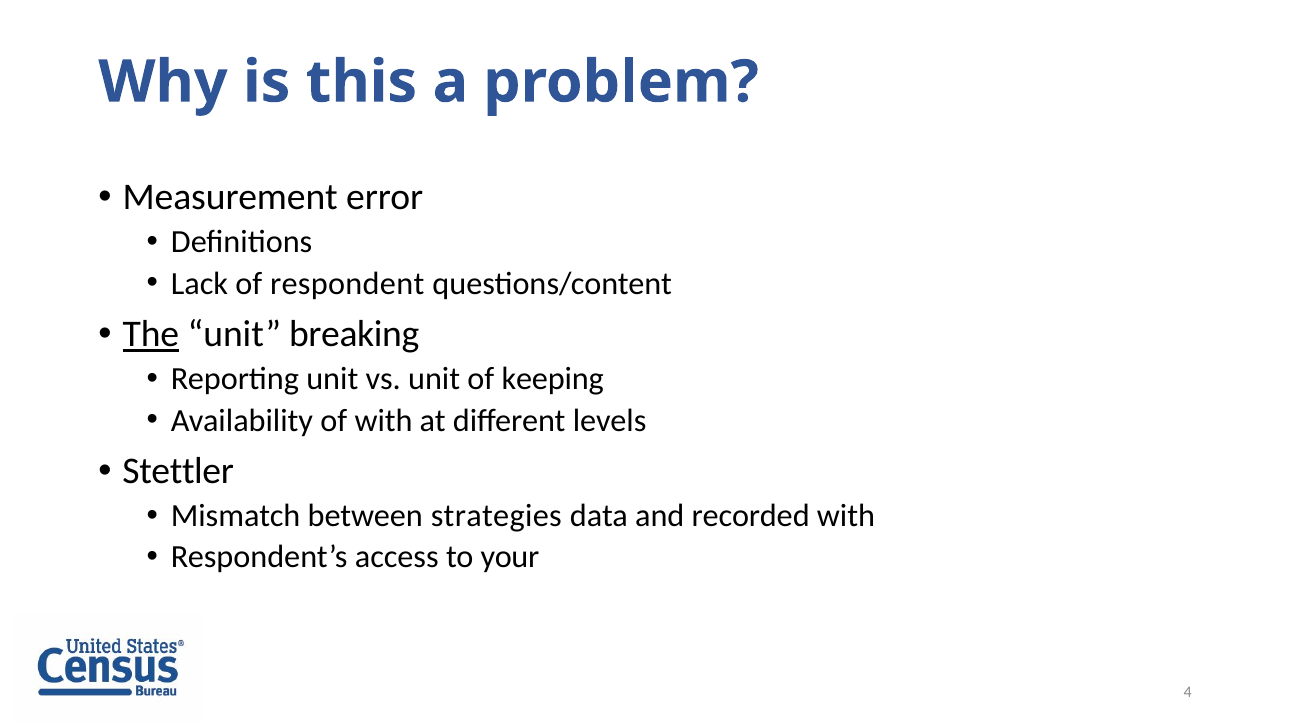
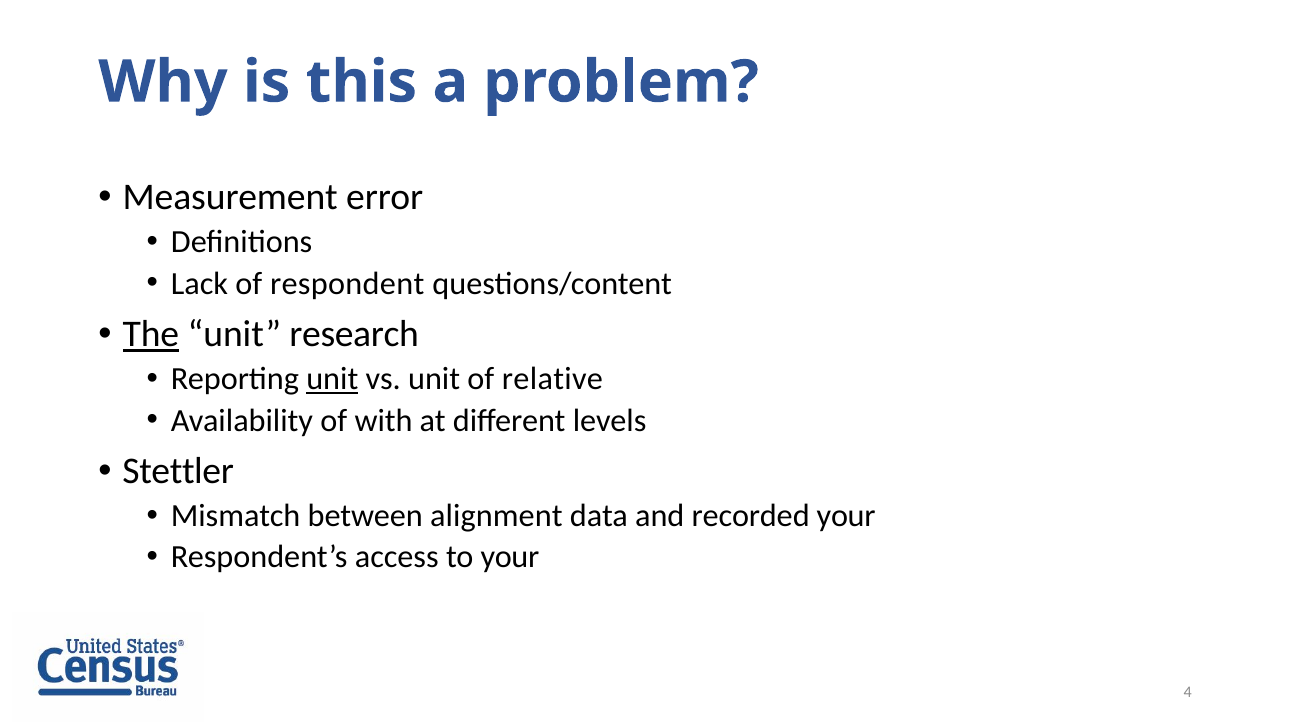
breaking: breaking -> research
unit at (332, 379) underline: none -> present
keeping: keeping -> relative
strategies: strategies -> alignment
recorded with: with -> your
